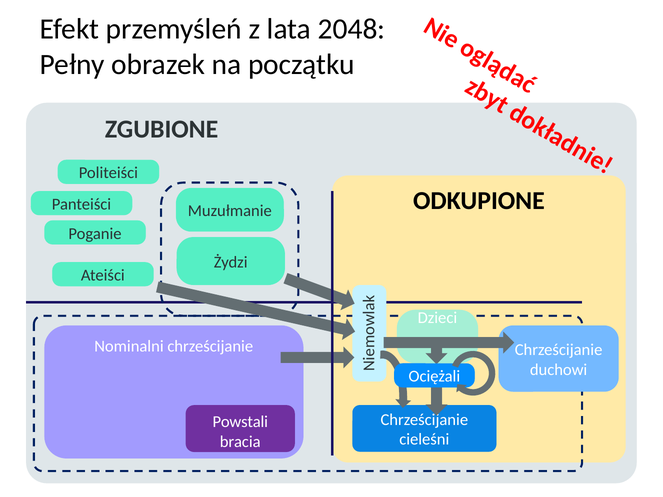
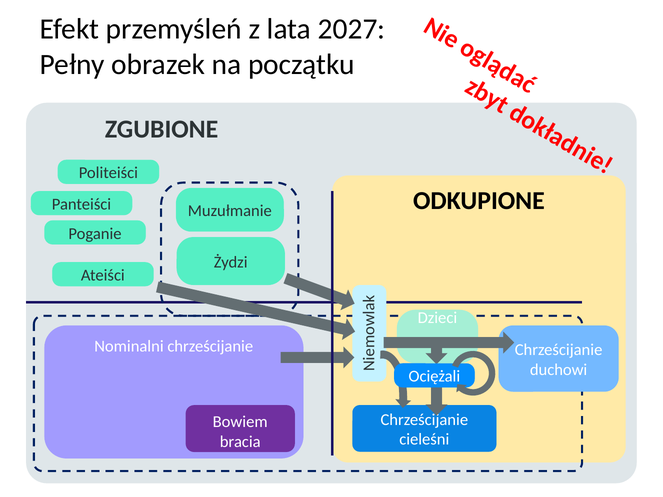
2048: 2048 -> 2027
Powstali: Powstali -> Bowiem
